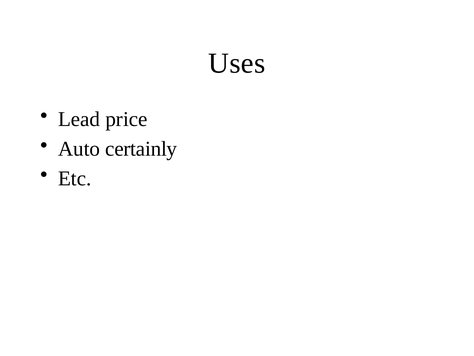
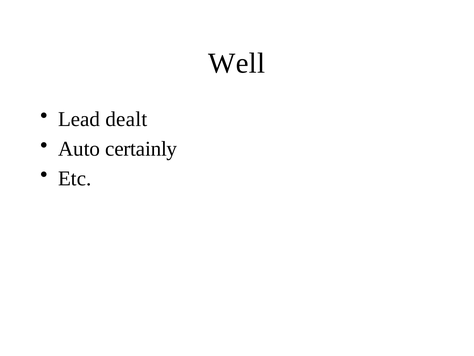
Uses: Uses -> Well
price: price -> dealt
